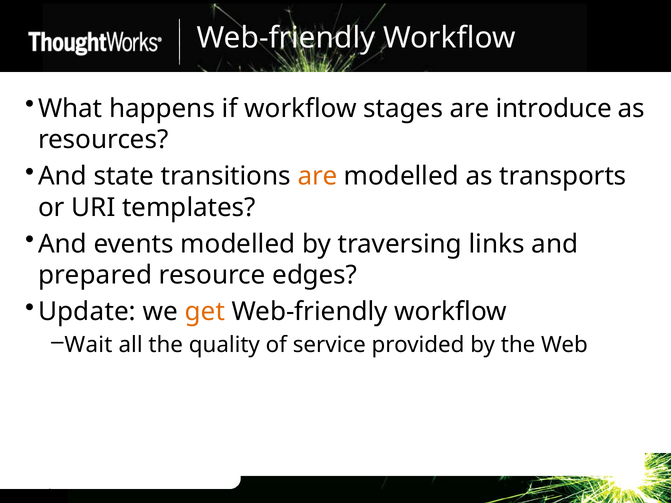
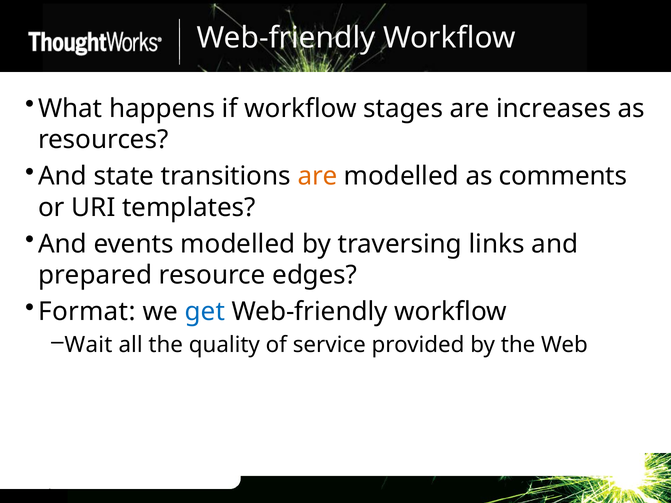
introduce: introduce -> increases
transports: transports -> comments
Update: Update -> Format
get colour: orange -> blue
